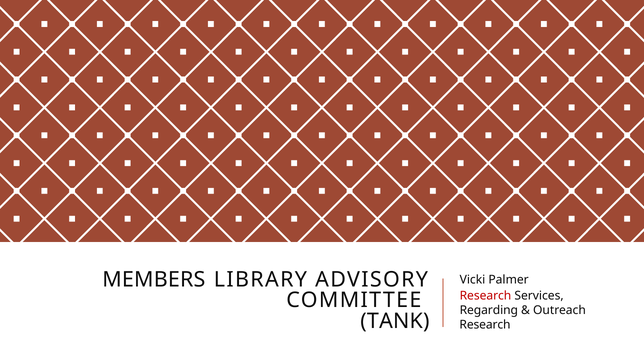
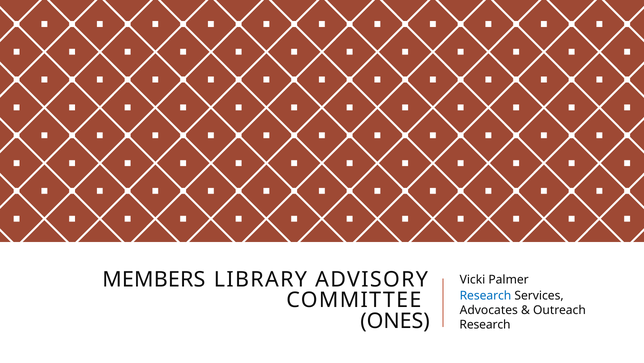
Research at (485, 295) colour: red -> blue
Regarding: Regarding -> Advocates
TANK: TANK -> ONES
